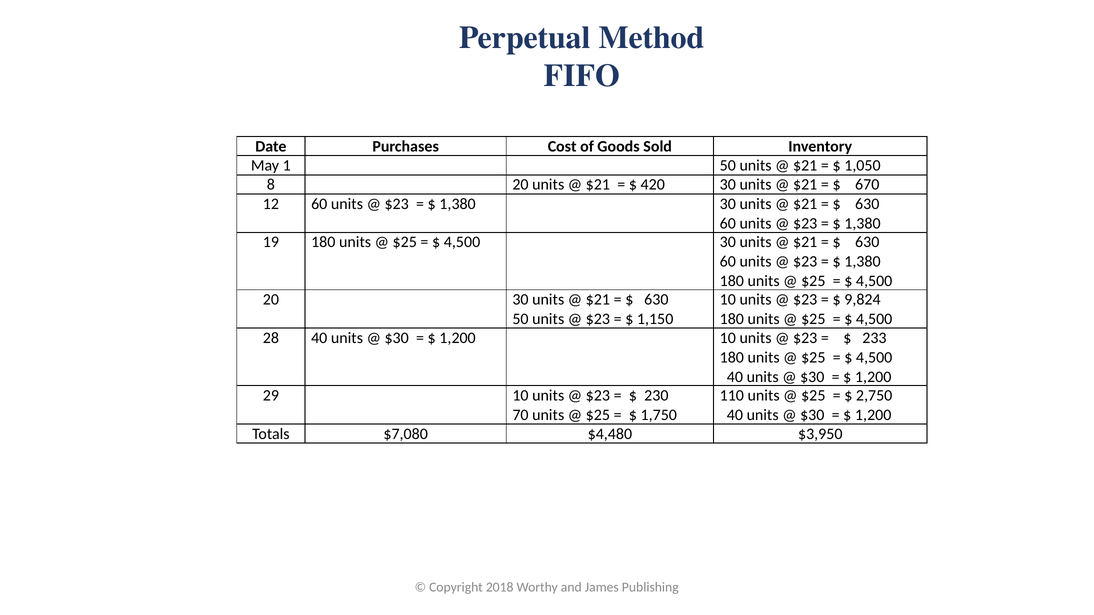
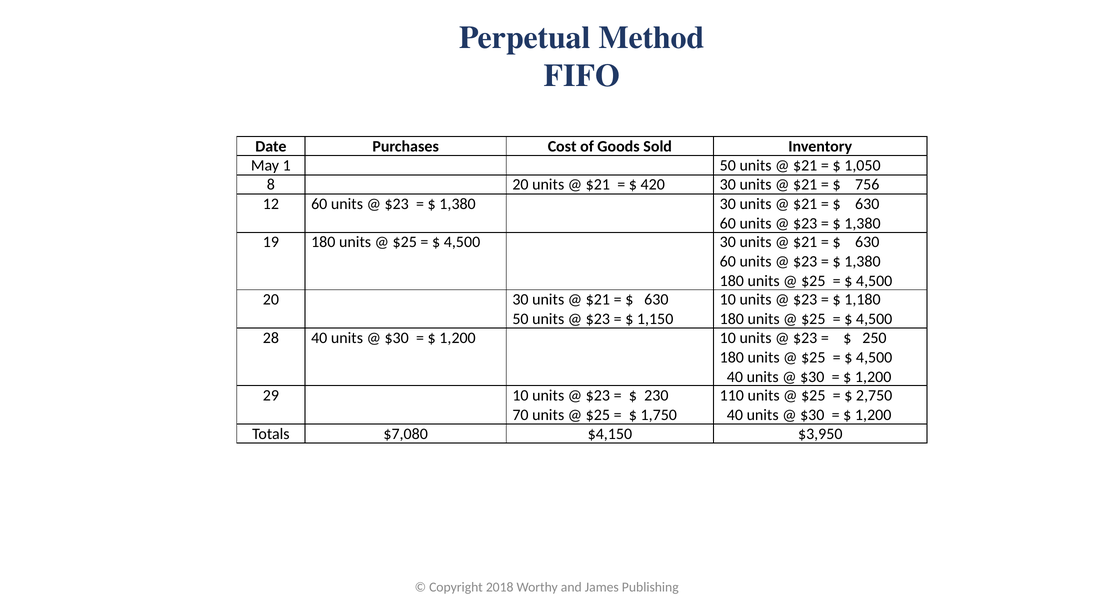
670: 670 -> 756
9,824: 9,824 -> 1,180
233: 233 -> 250
$4,480: $4,480 -> $4,150
